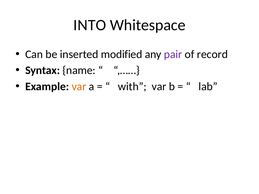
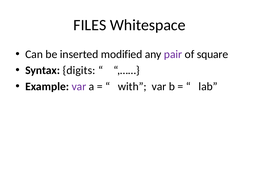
INTO: INTO -> FILES
record: record -> square
name: name -> digits
var at (79, 87) colour: orange -> purple
